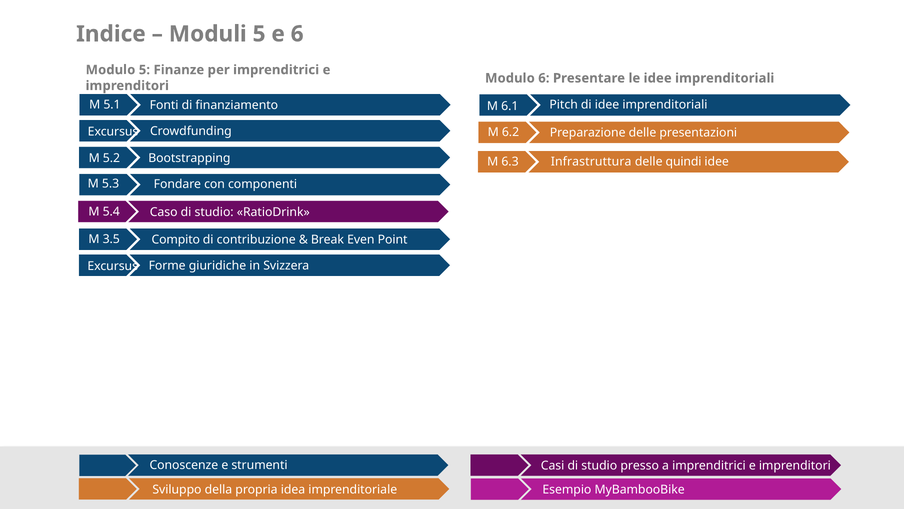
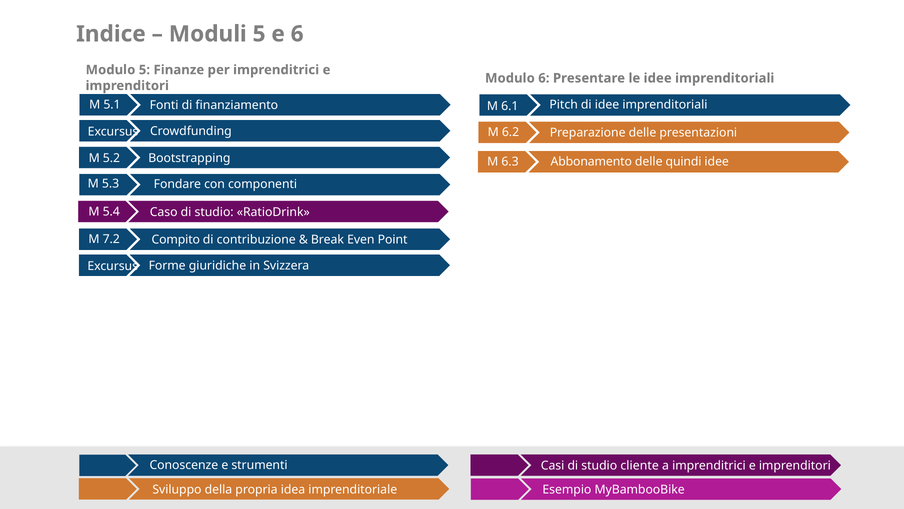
Infrastruttura: Infrastruttura -> Abbonamento
3.5: 3.5 -> 7.2
presso: presso -> cliente
